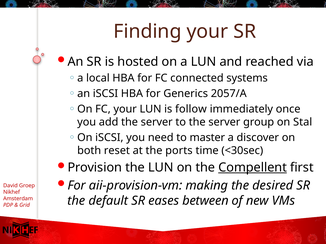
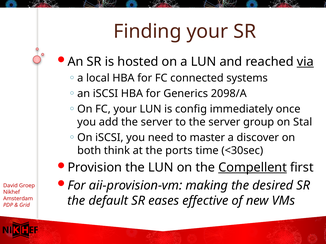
via underline: none -> present
2057/A: 2057/A -> 2098/A
follow: follow -> config
reset: reset -> think
between: between -> effective
